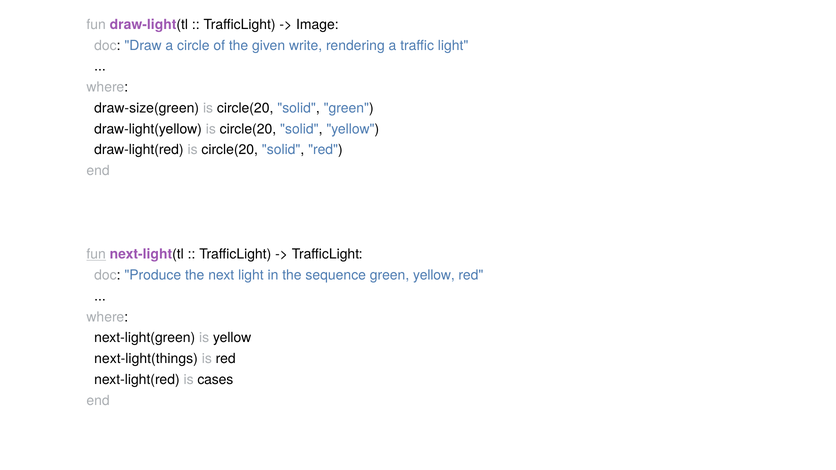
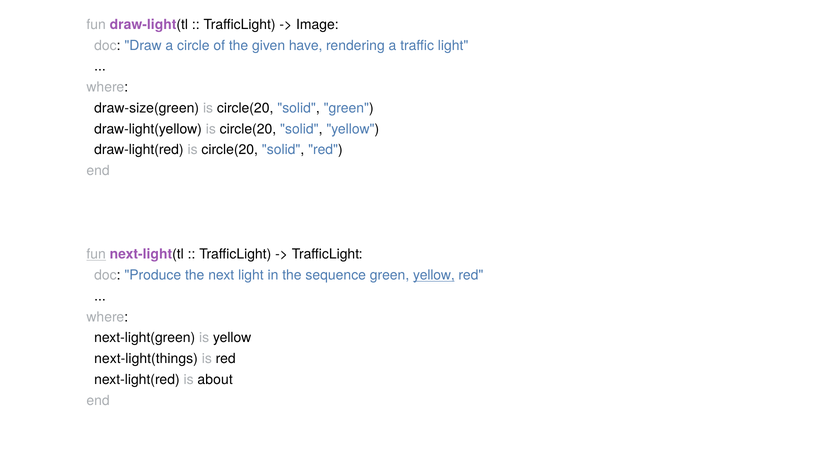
write: write -> have
yellow at (434, 275) underline: none -> present
cases: cases -> about
